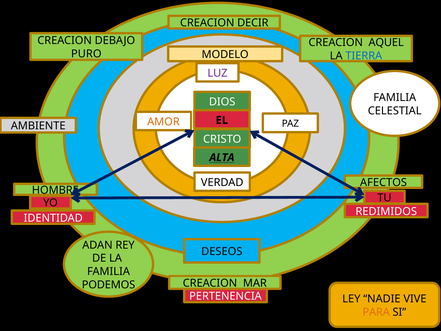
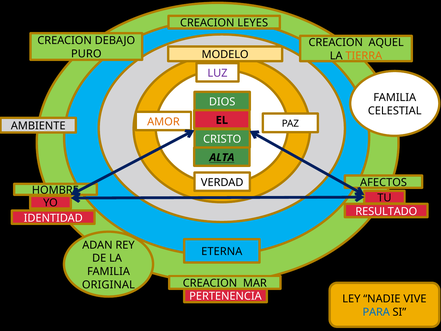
DECIR: DECIR -> LEYES
TIERRA colour: blue -> orange
REDIMIDOS: REDIMIDOS -> RESULTADO
DESEOS: DESEOS -> ETERNA
PODEMOS: PODEMOS -> ORIGINAL
PARA colour: orange -> blue
